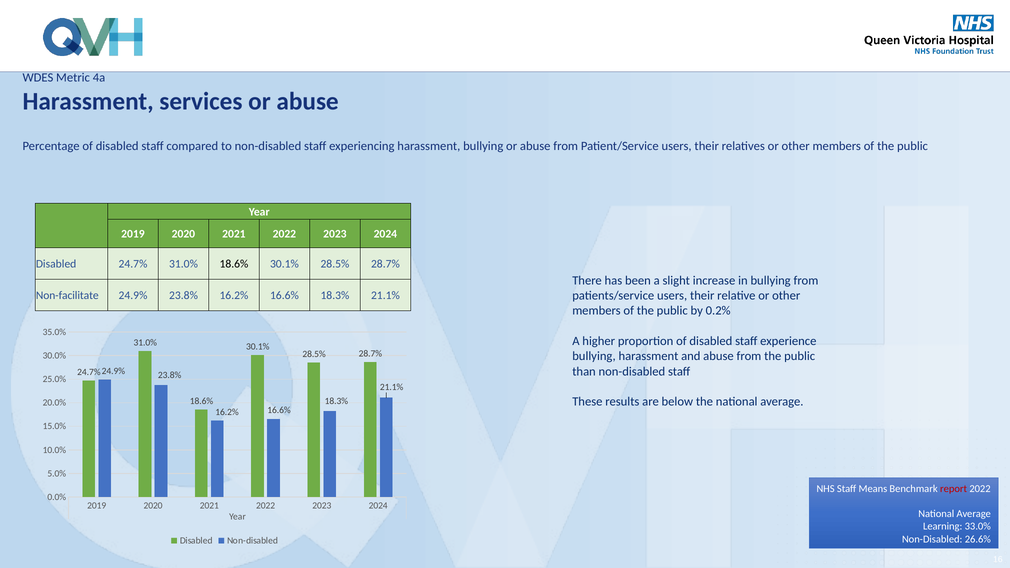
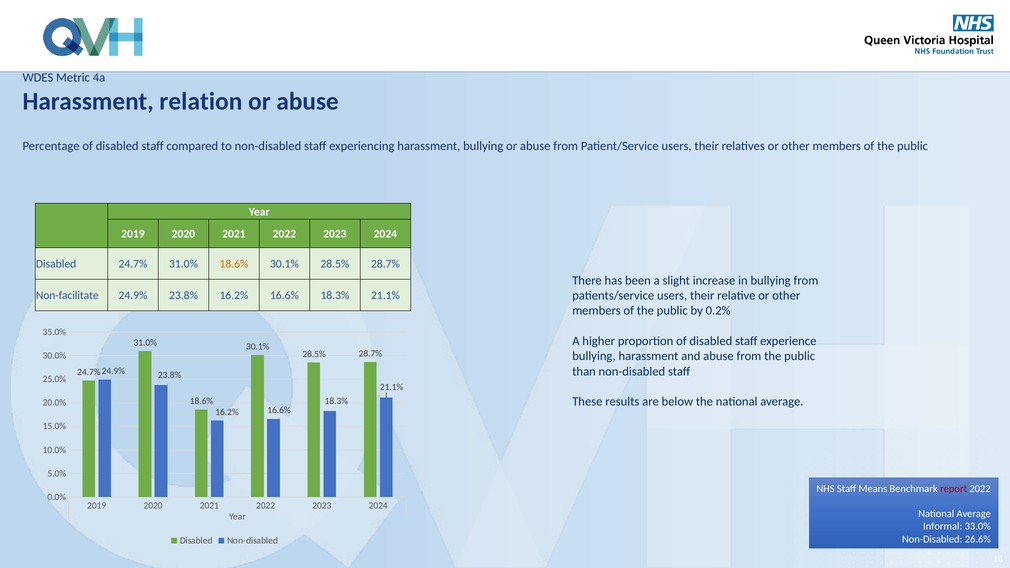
services: services -> relation
18.6% at (234, 264) colour: black -> orange
Learning: Learning -> Informal
